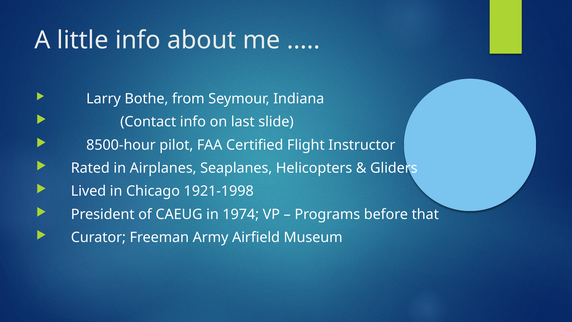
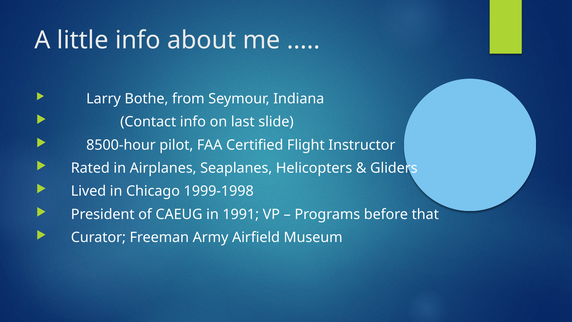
1921-1998: 1921-1998 -> 1999-1998
1974: 1974 -> 1991
